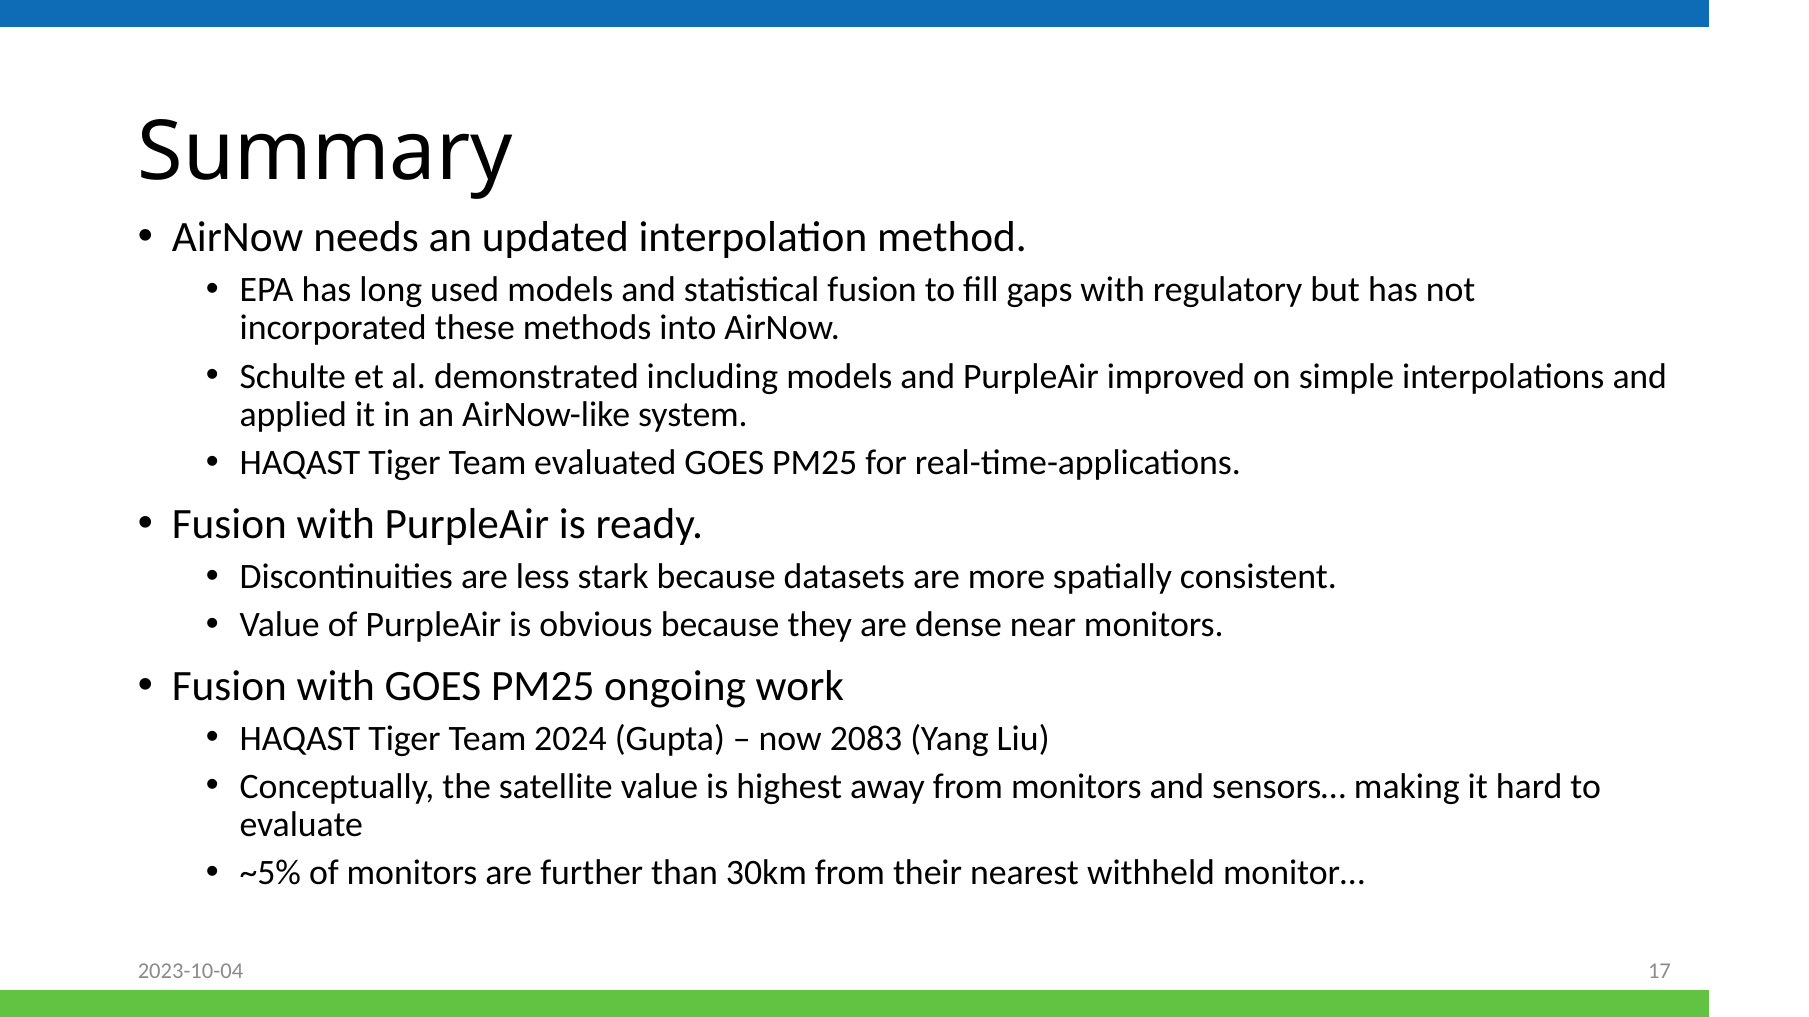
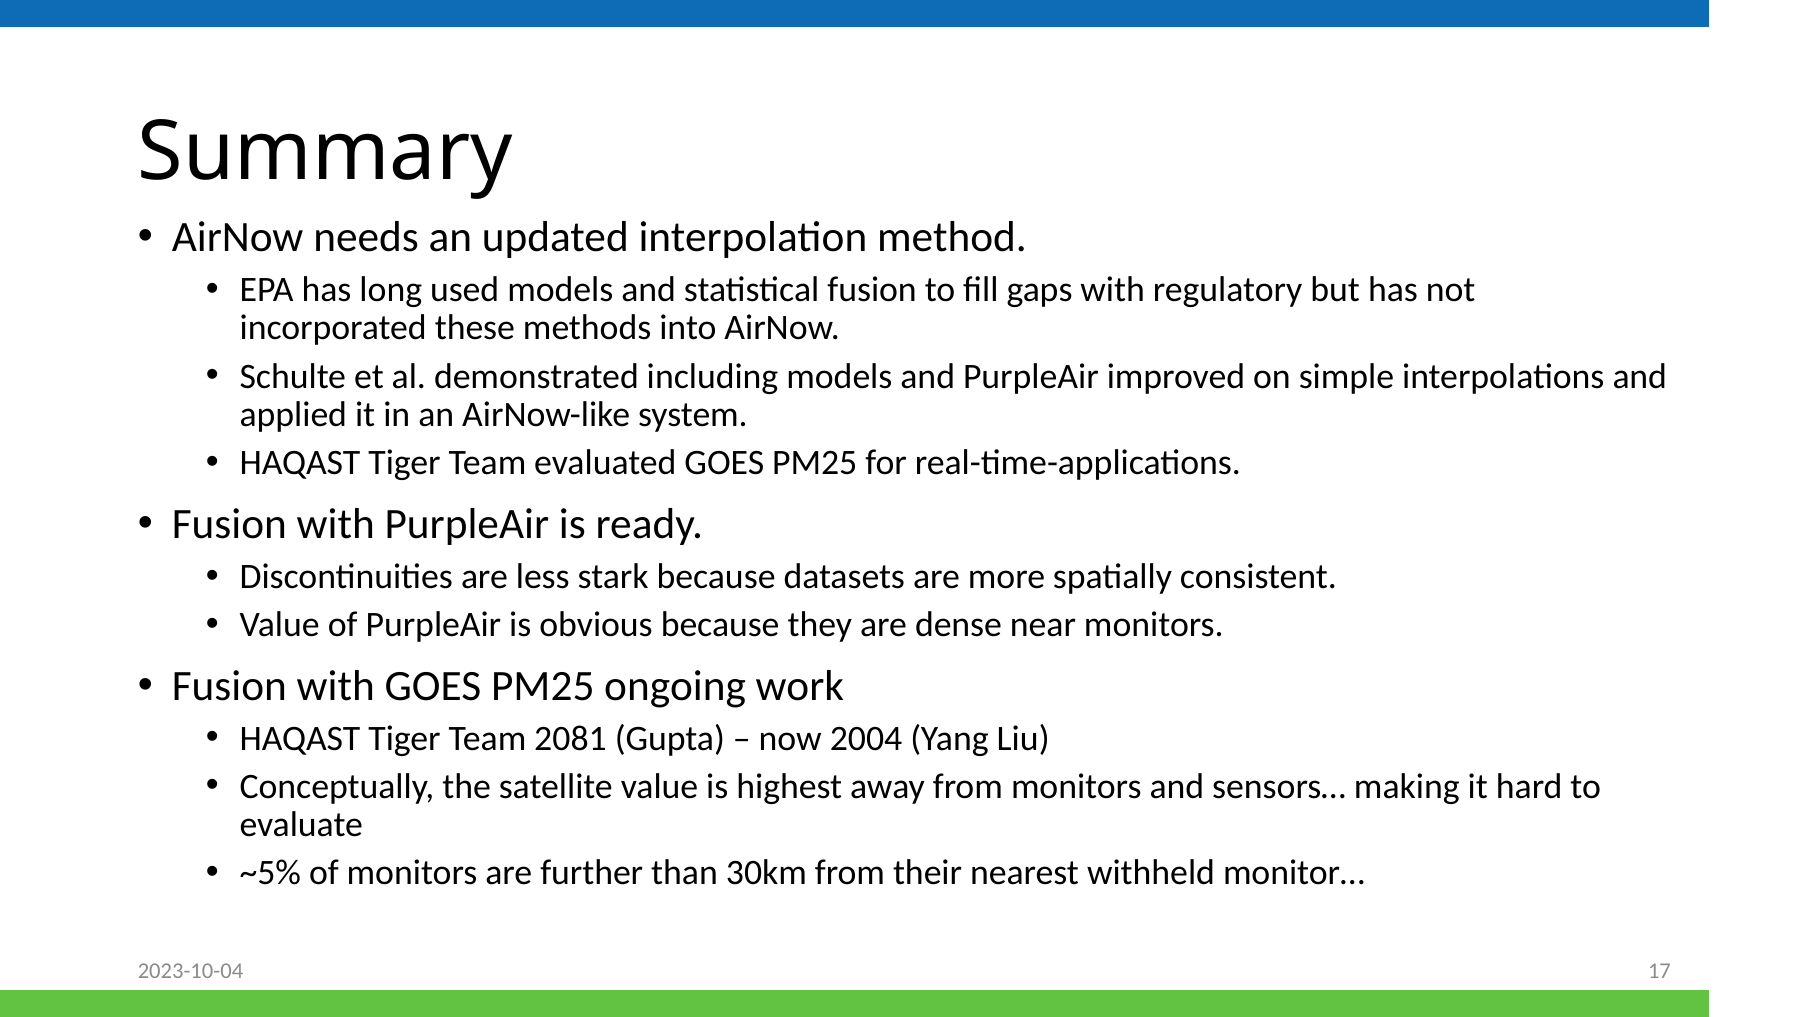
2024: 2024 -> 2081
2083: 2083 -> 2004
